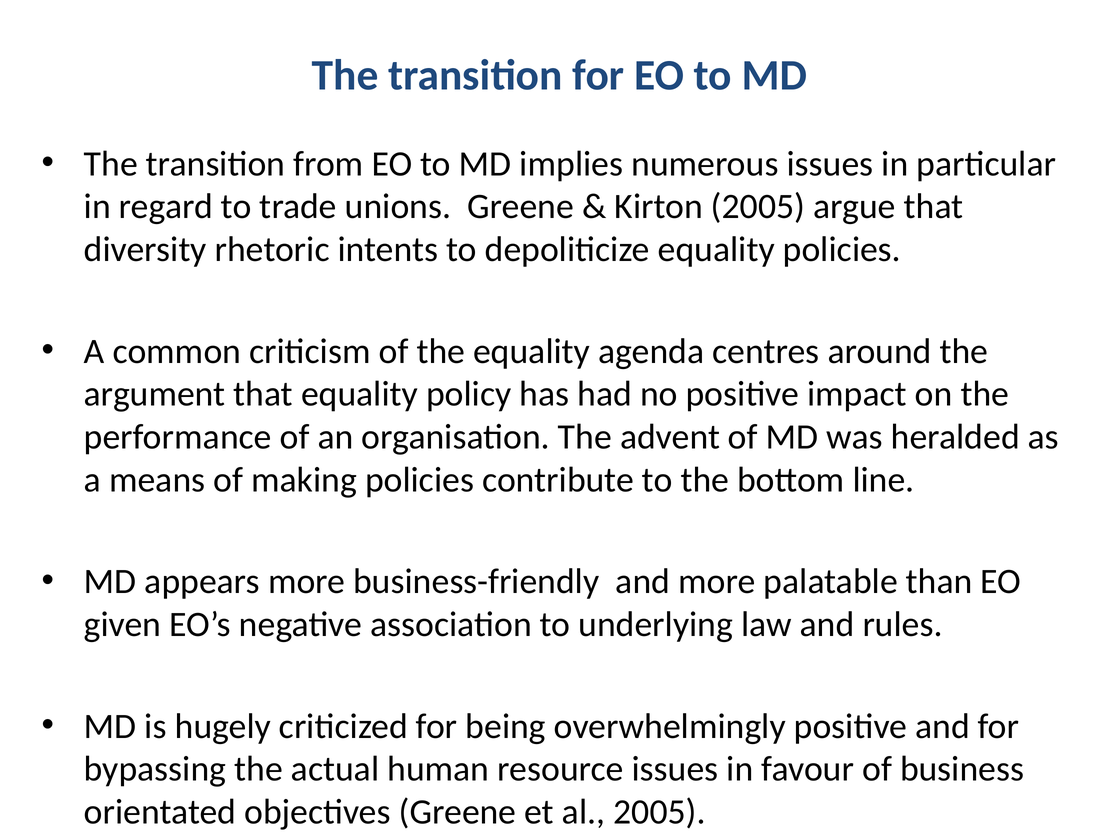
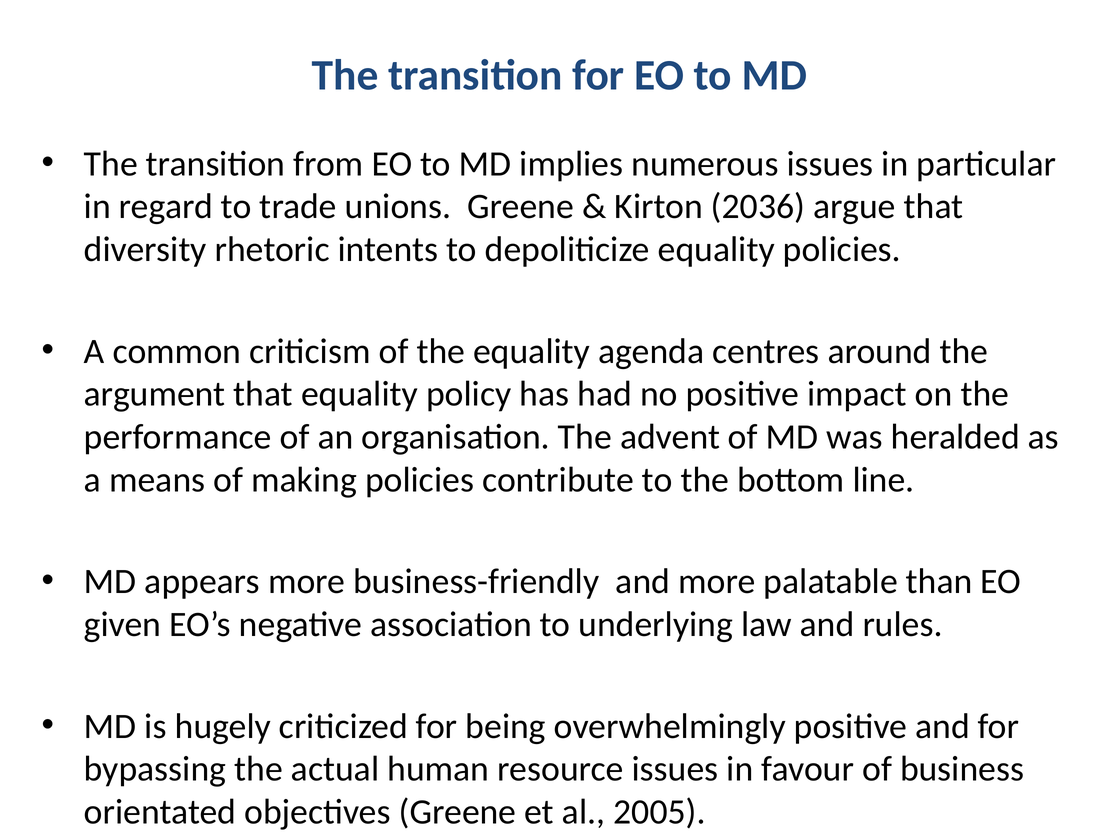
Kirton 2005: 2005 -> 2036
